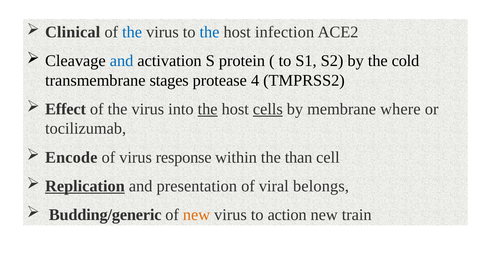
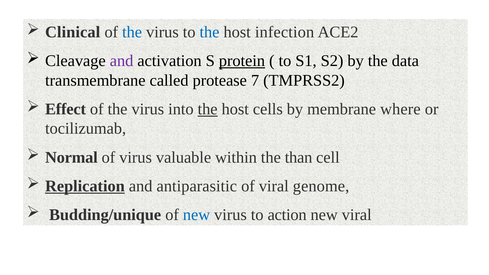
and at (122, 61) colour: blue -> purple
protein underline: none -> present
cold: cold -> data
stages: stages -> called
4: 4 -> 7
cells underline: present -> none
Encode: Encode -> Normal
response: response -> valuable
presentation: presentation -> antiparasitic
belongs: belongs -> genome
Budding/generic: Budding/generic -> Budding/unique
new at (196, 215) colour: orange -> blue
new train: train -> viral
